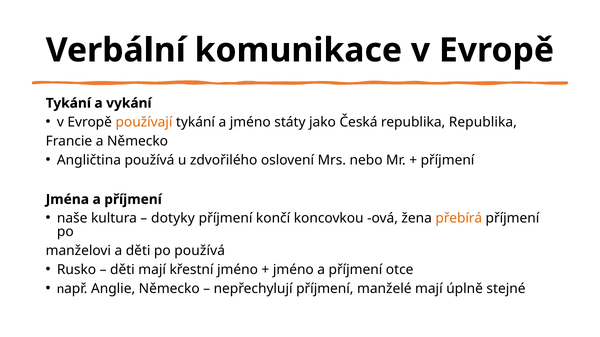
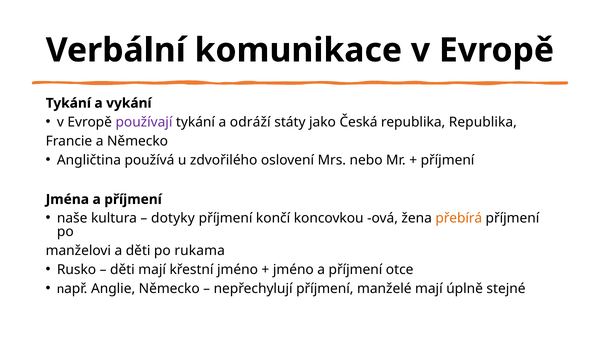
používají colour: orange -> purple
a jméno: jméno -> odráží
po používá: používá -> rukama
